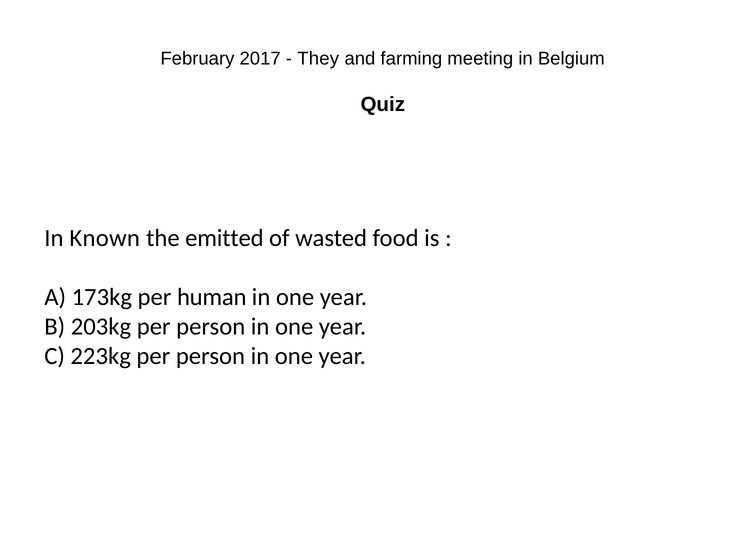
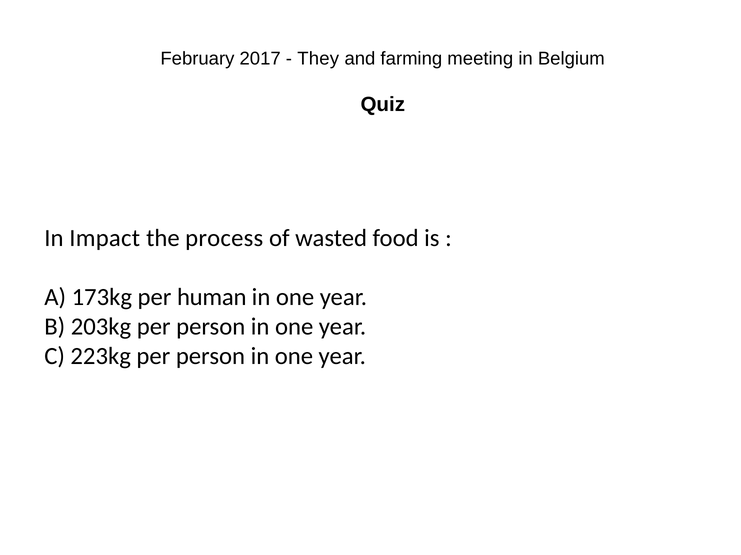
Known: Known -> Impact
emitted: emitted -> process
